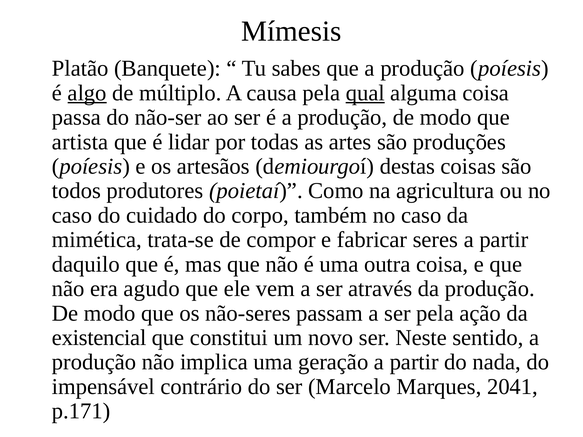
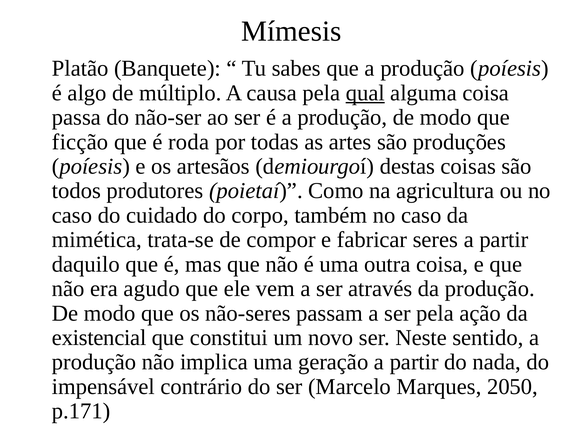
algo underline: present -> none
artista: artista -> ficção
lidar: lidar -> roda
2041: 2041 -> 2050
